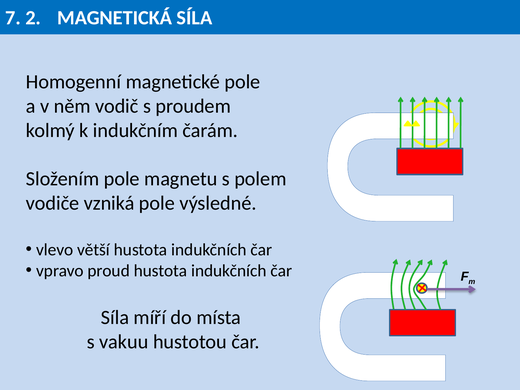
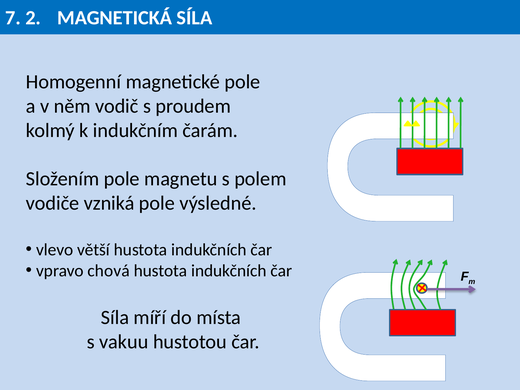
proud: proud -> chová
